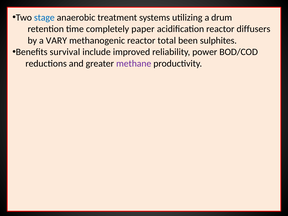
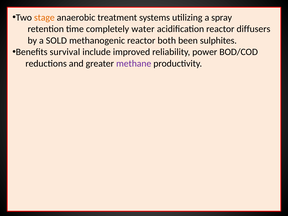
stage colour: blue -> orange
drum: drum -> spray
paper: paper -> water
VARY: VARY -> SOLD
total: total -> both
